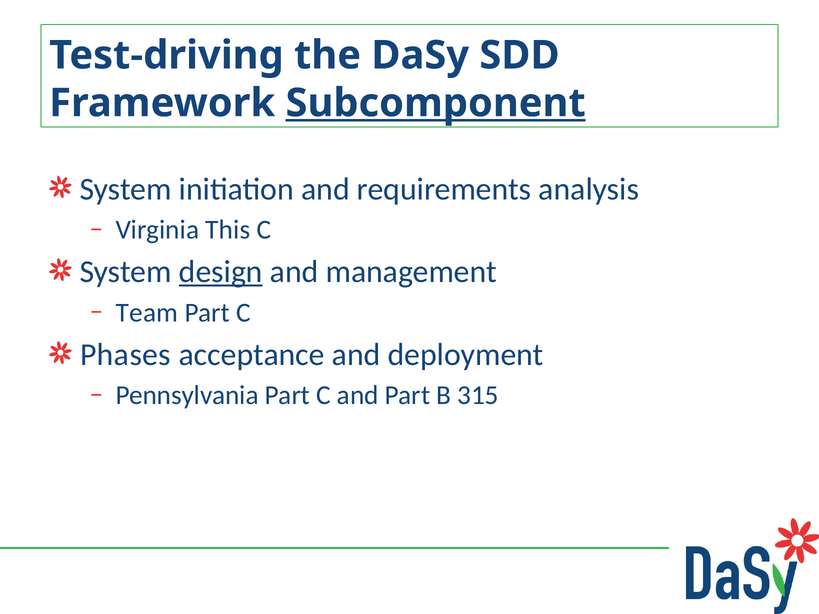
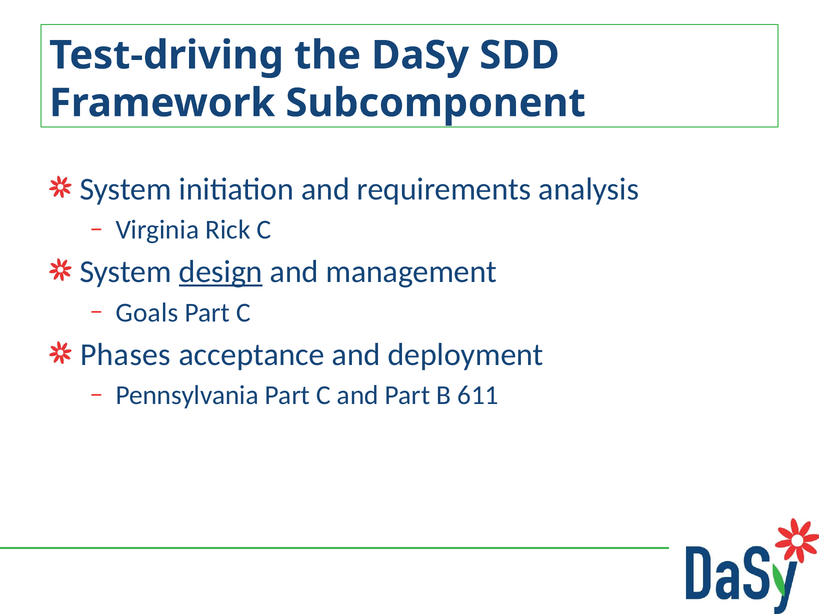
Subcomponent underline: present -> none
This: This -> Rick
Team: Team -> Goals
315: 315 -> 611
